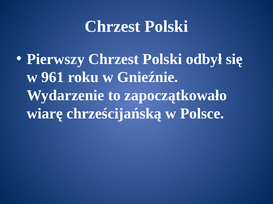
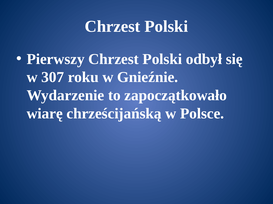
961: 961 -> 307
